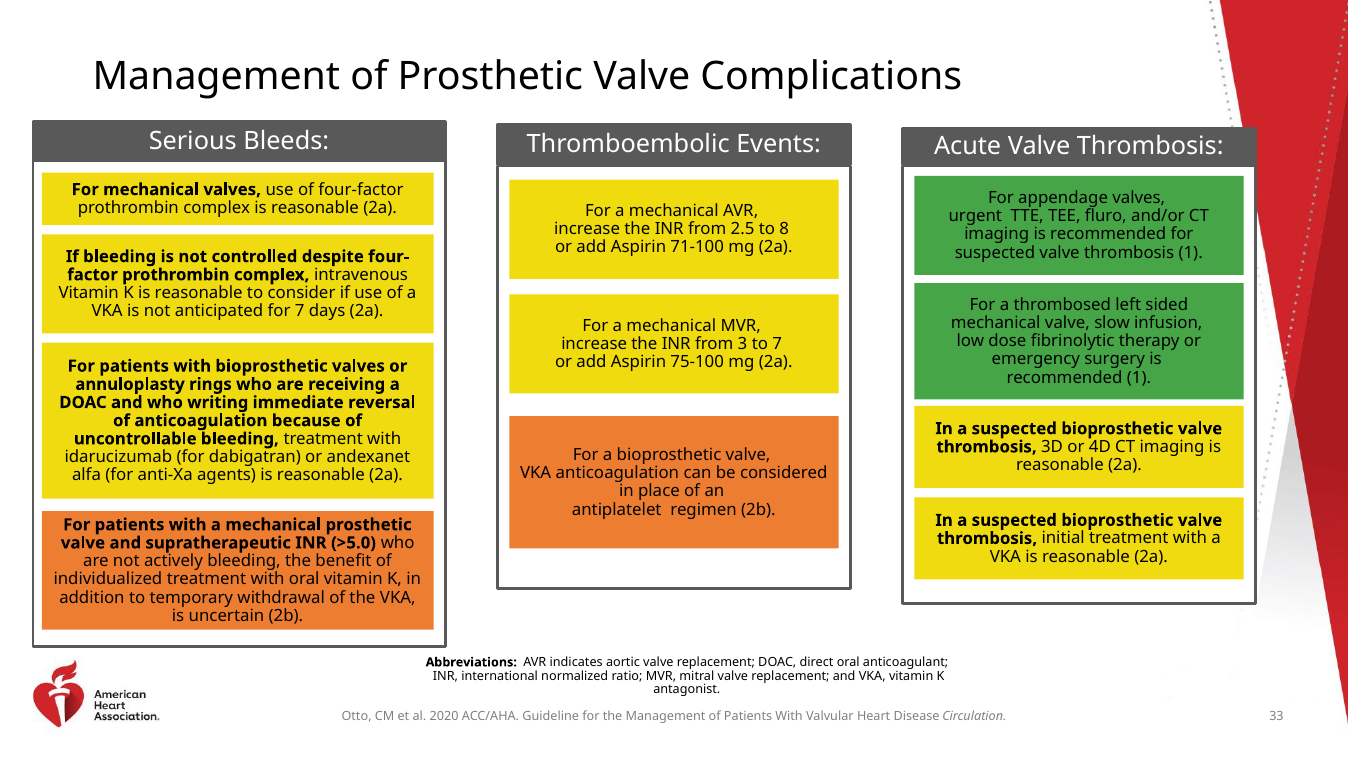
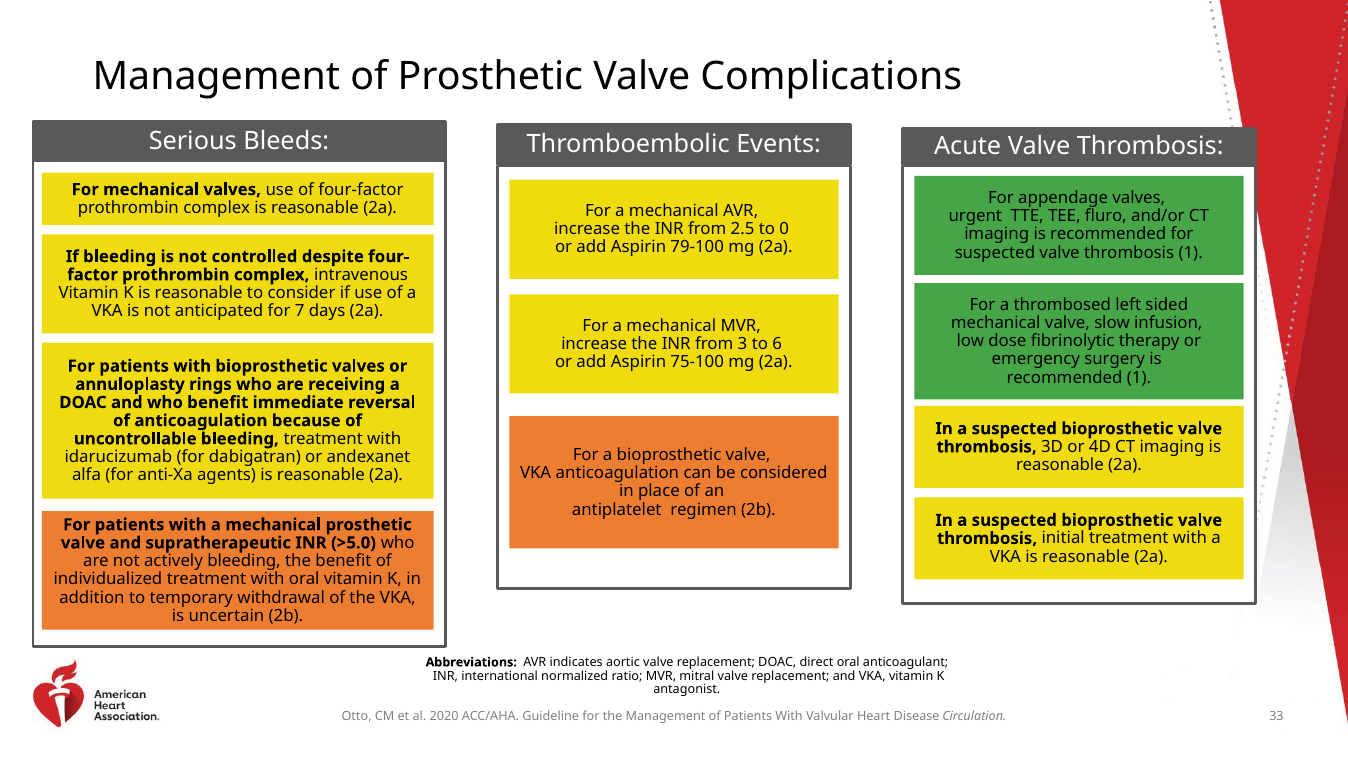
8: 8 -> 0
71-100: 71-100 -> 79-100
to 7: 7 -> 6
who writing: writing -> benefit
